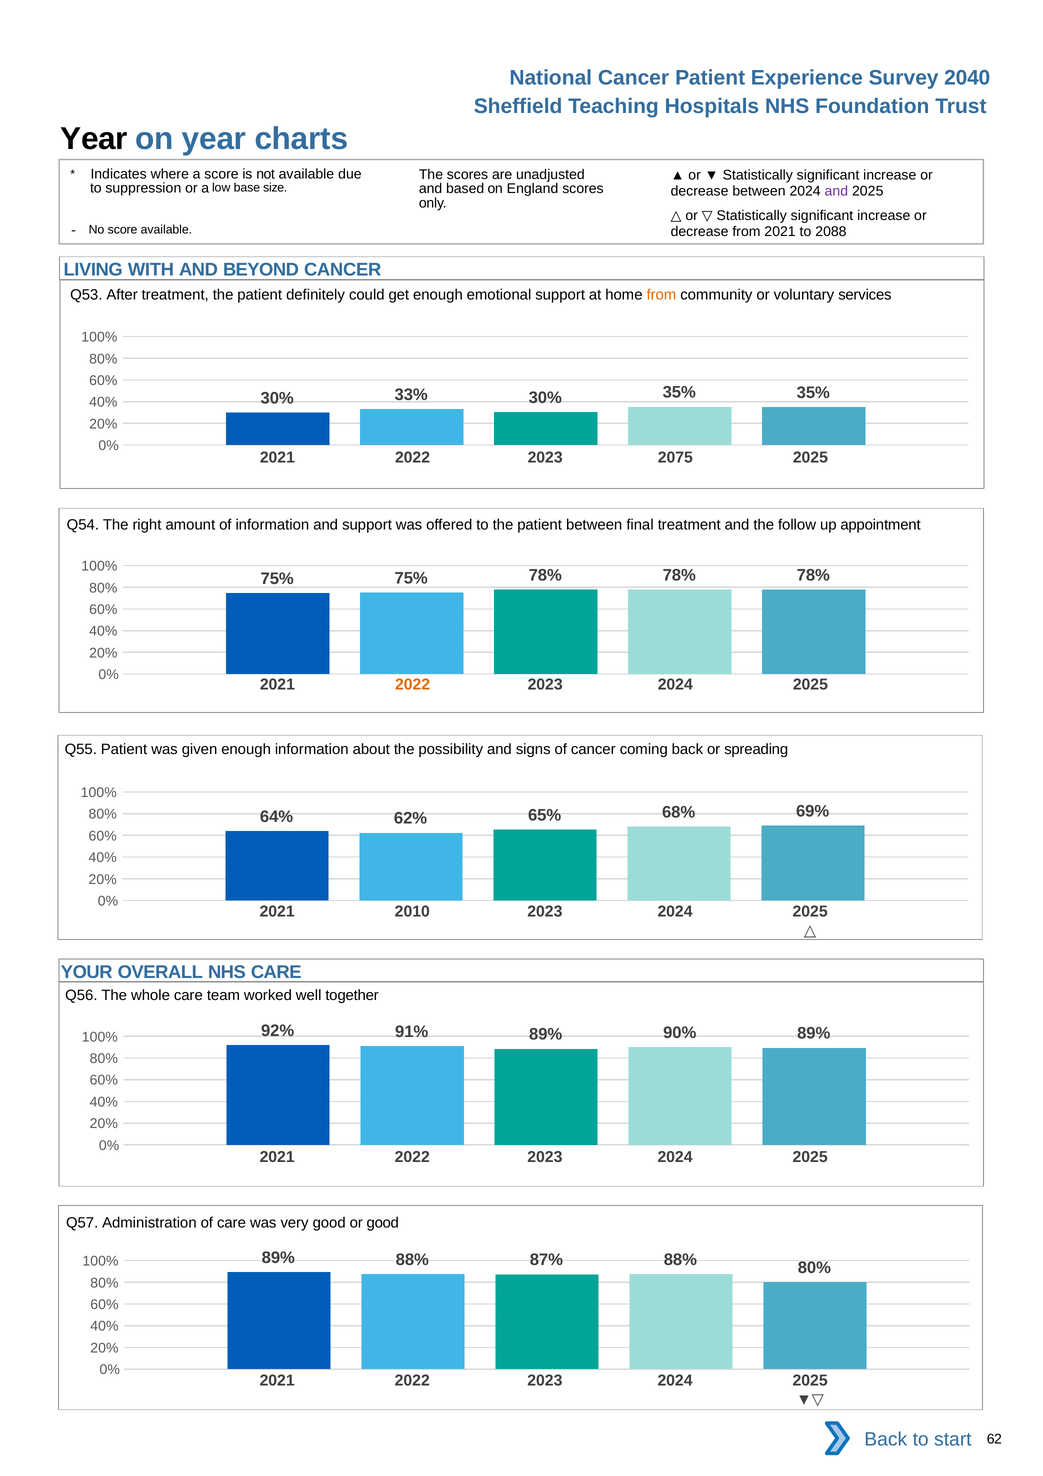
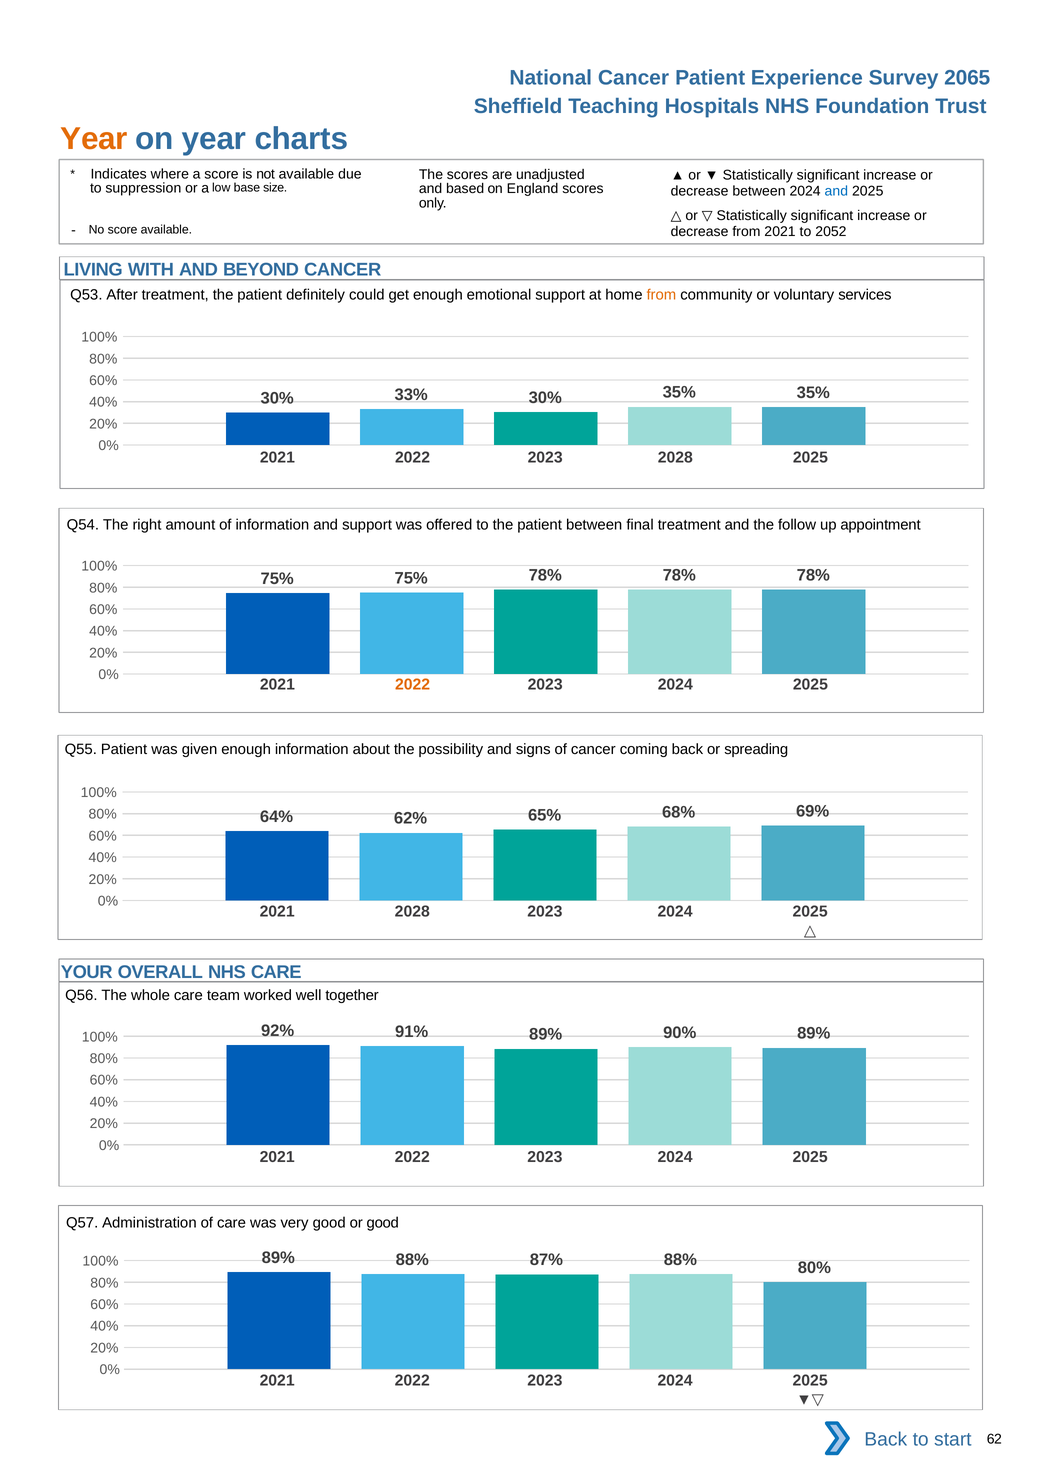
2040: 2040 -> 2065
Year at (94, 139) colour: black -> orange
and at (836, 191) colour: purple -> blue
2088: 2088 -> 2052
2023 2075: 2075 -> 2028
2021 2010: 2010 -> 2028
